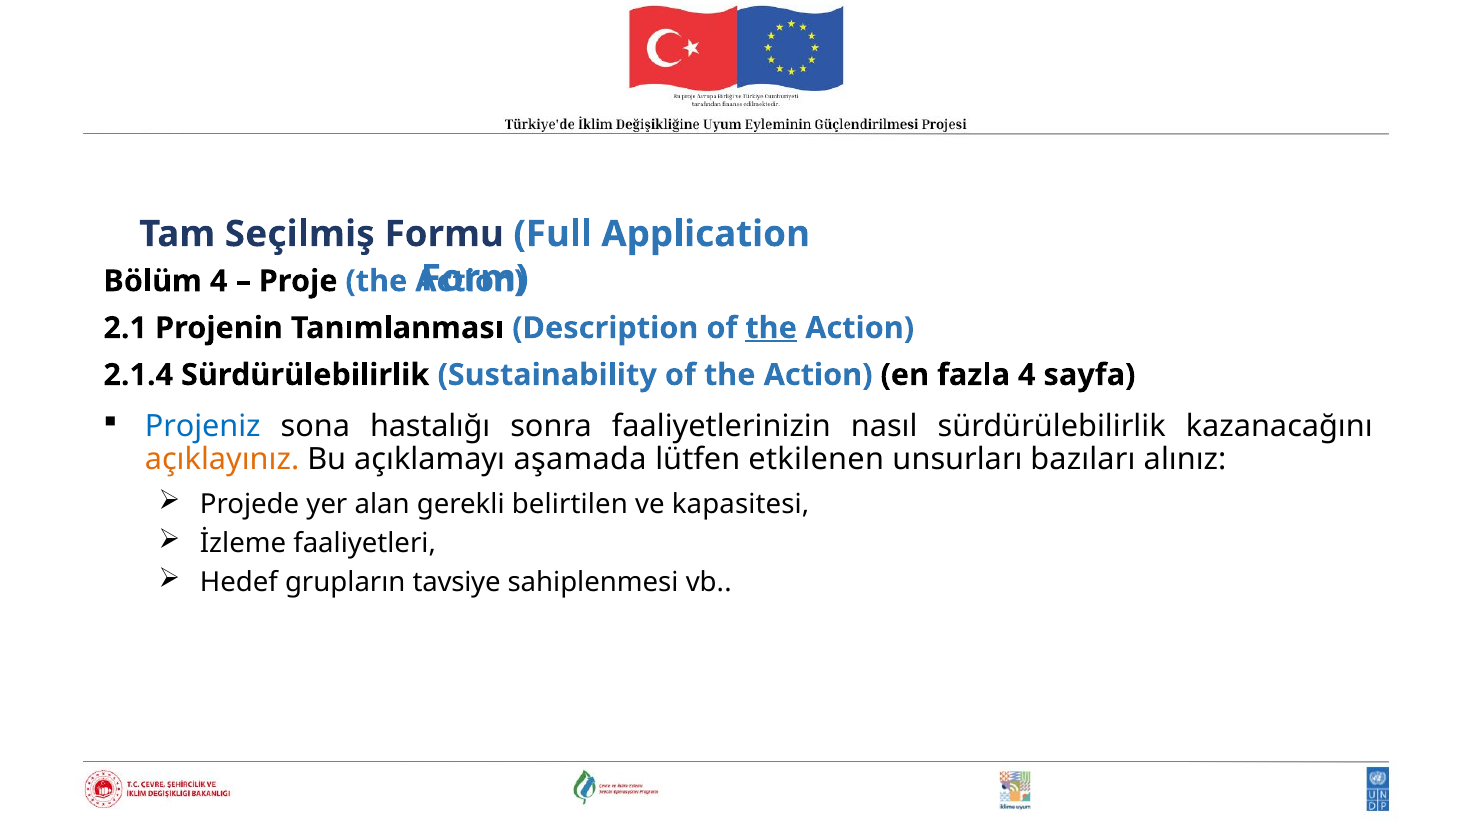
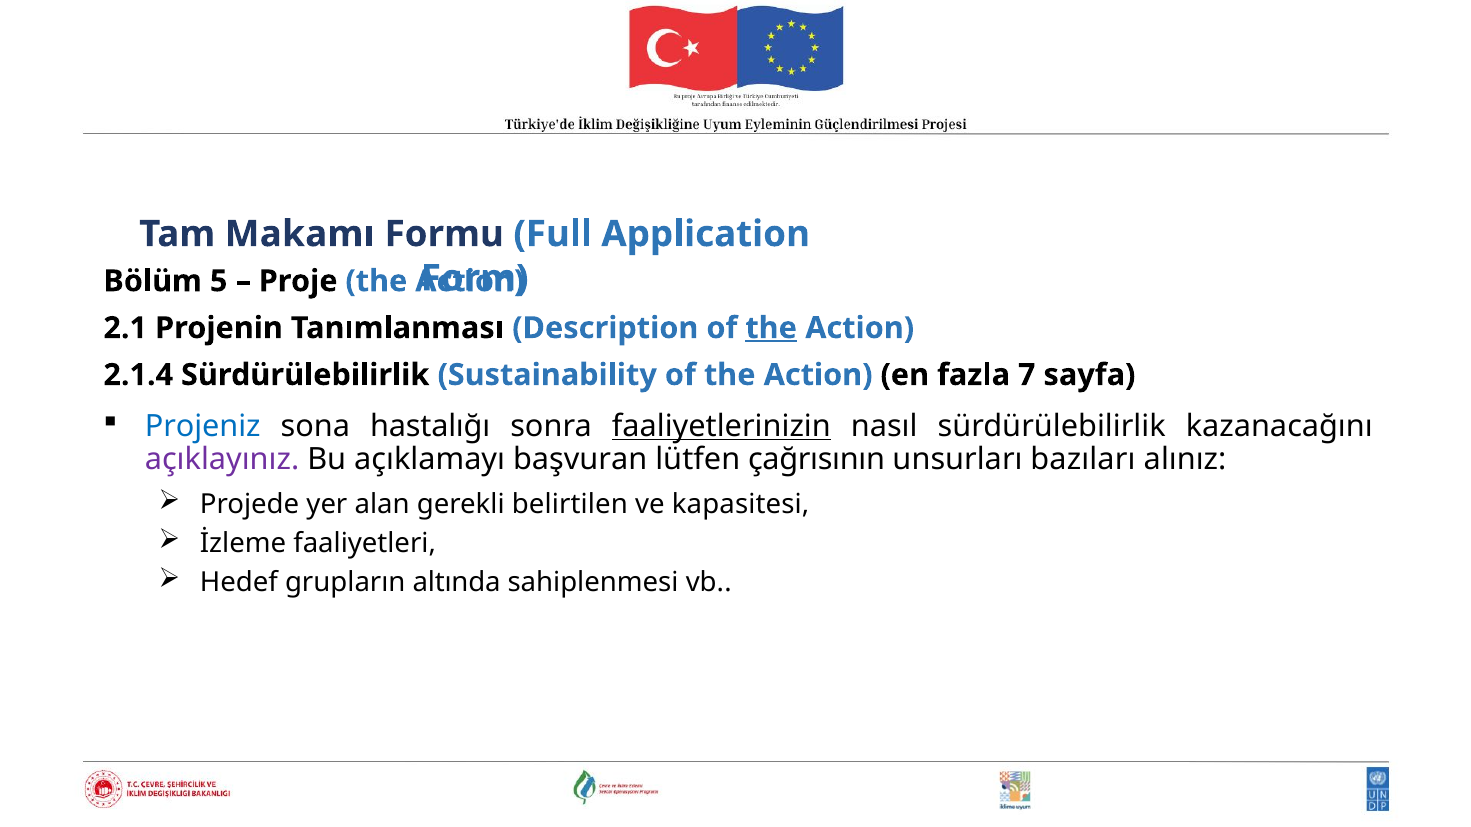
Seçilmiş: Seçilmiş -> Makamı
Bölüm 4: 4 -> 5
fazla 4: 4 -> 7
faaliyetlerinizin underline: none -> present
açıklayınız colour: orange -> purple
aşamada: aşamada -> başvuran
etkilenen: etkilenen -> çağrısının
tavsiye: tavsiye -> altında
